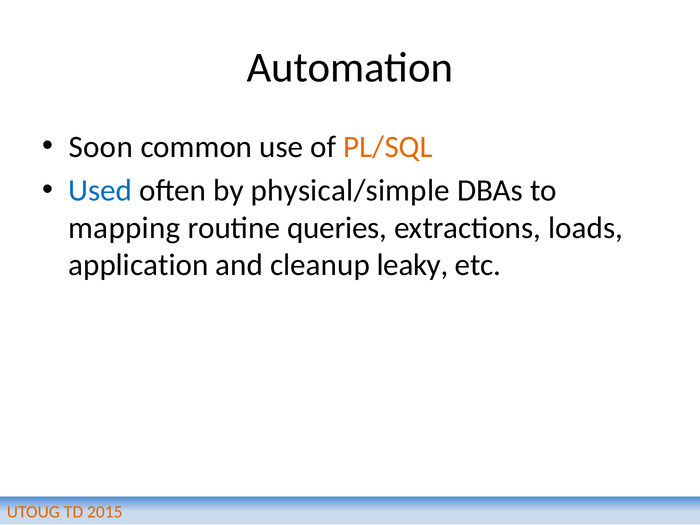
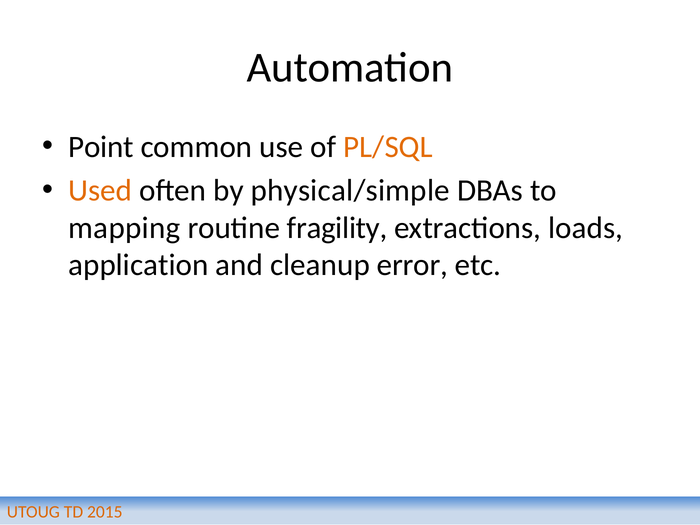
Soon: Soon -> Point
Used colour: blue -> orange
queries: queries -> fragility
leaky: leaky -> error
